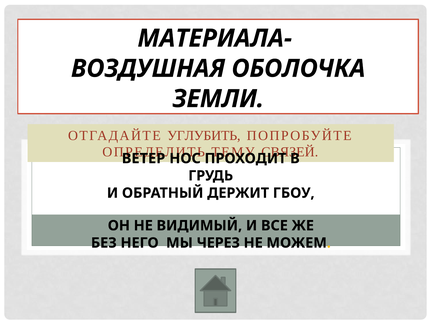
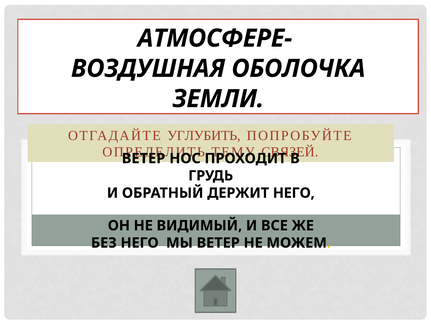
МАТЕРИАЛА-: МАТЕРИАЛА- -> АТМОСФЕРЕ-
ДЕРЖИТ ГБОУ: ГБОУ -> НЕГО
МЫ ЧЕРЕЗ: ЧЕРЕЗ -> ВЕТЕР
